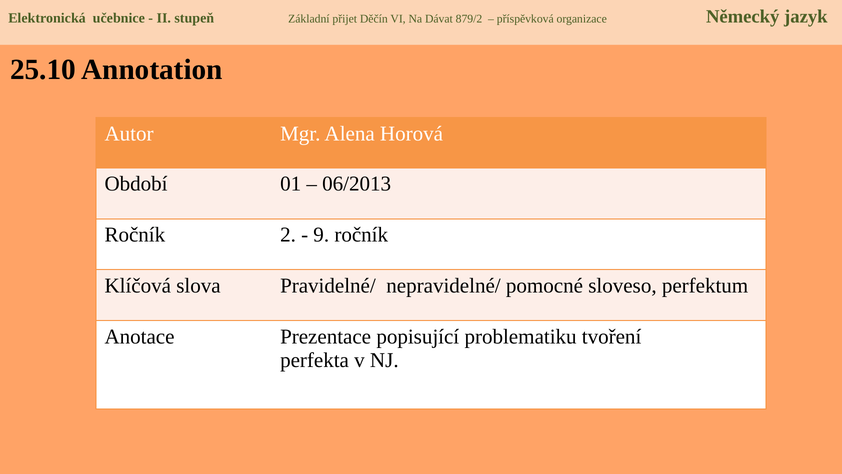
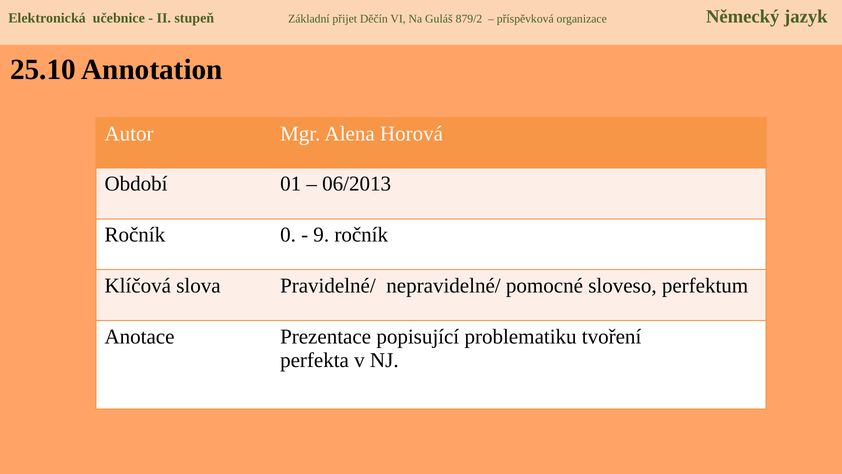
Dávat: Dávat -> Guláš
2: 2 -> 0
